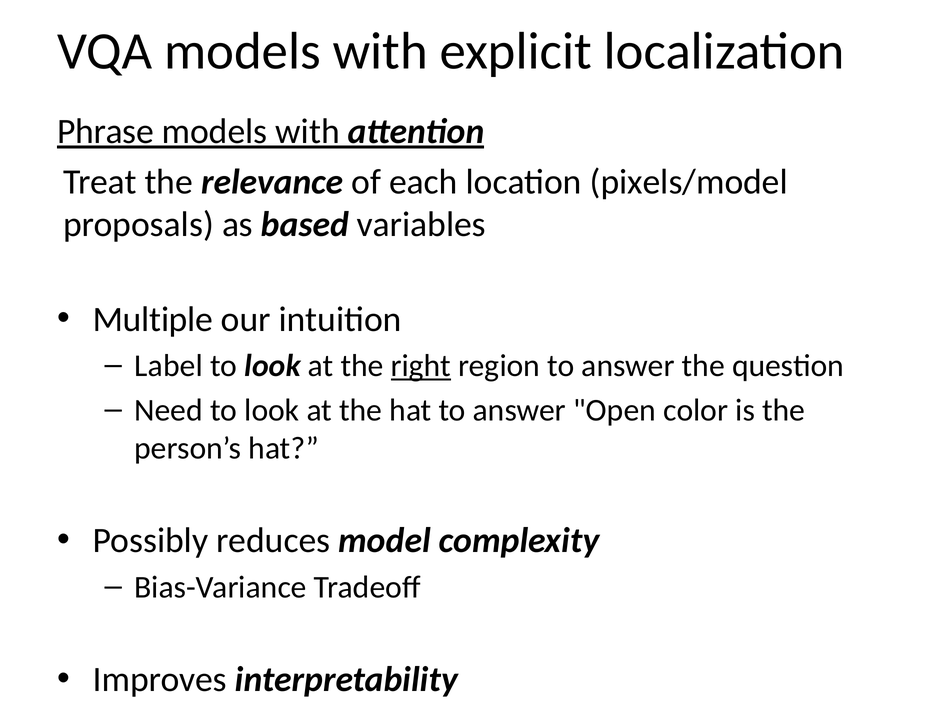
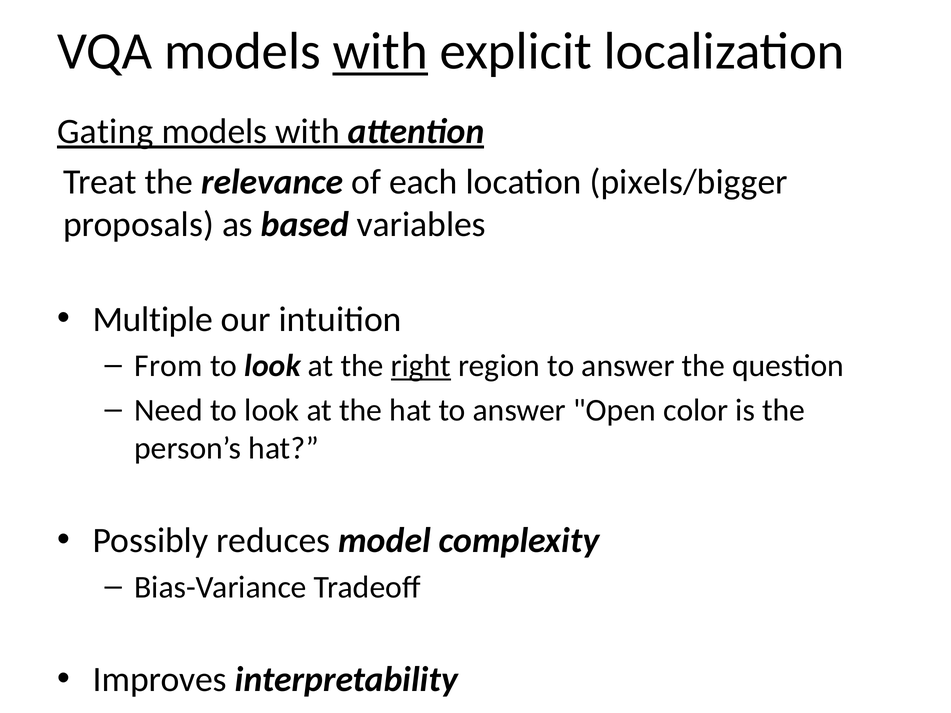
with at (380, 51) underline: none -> present
Phrase: Phrase -> Gating
pixels/model: pixels/model -> pixels/bigger
Label: Label -> From
